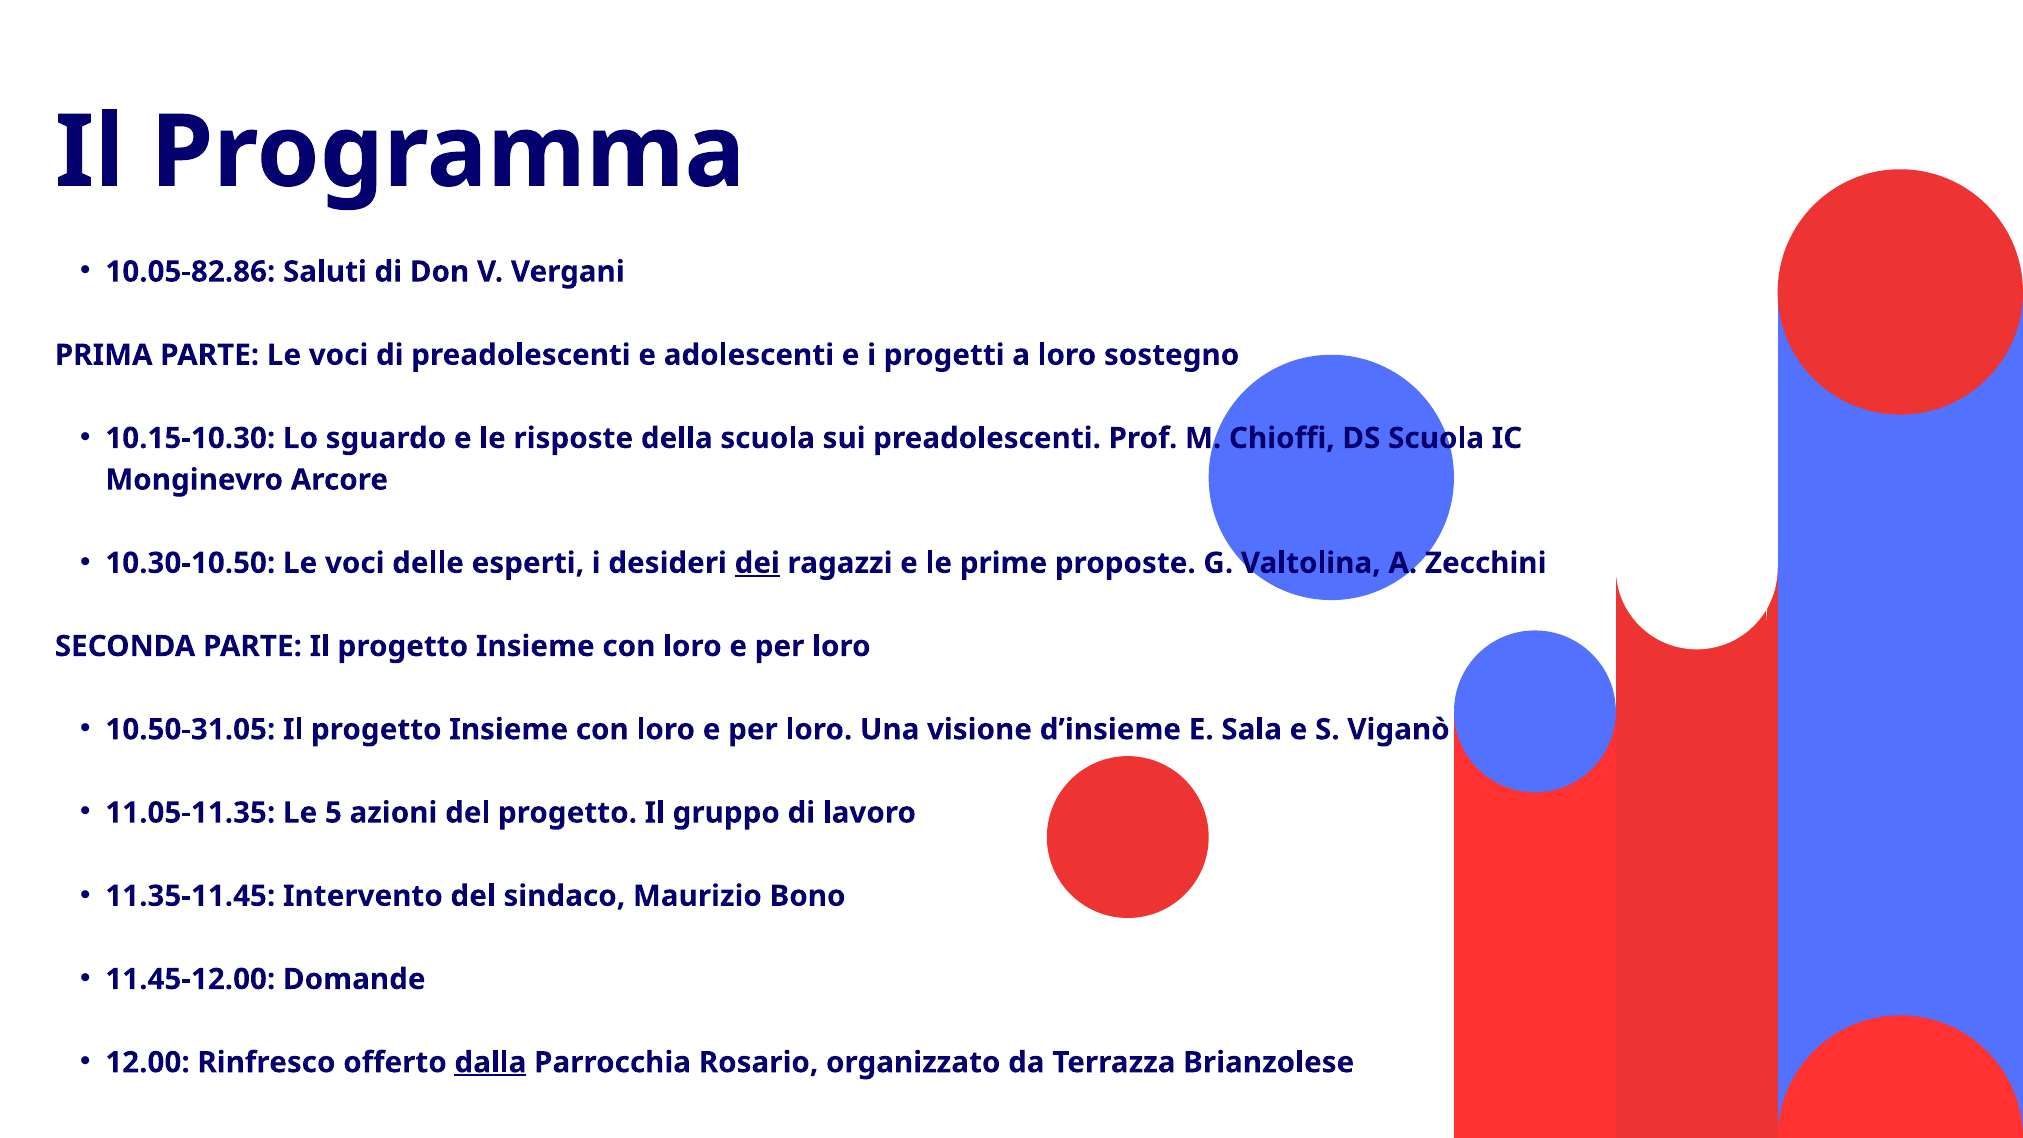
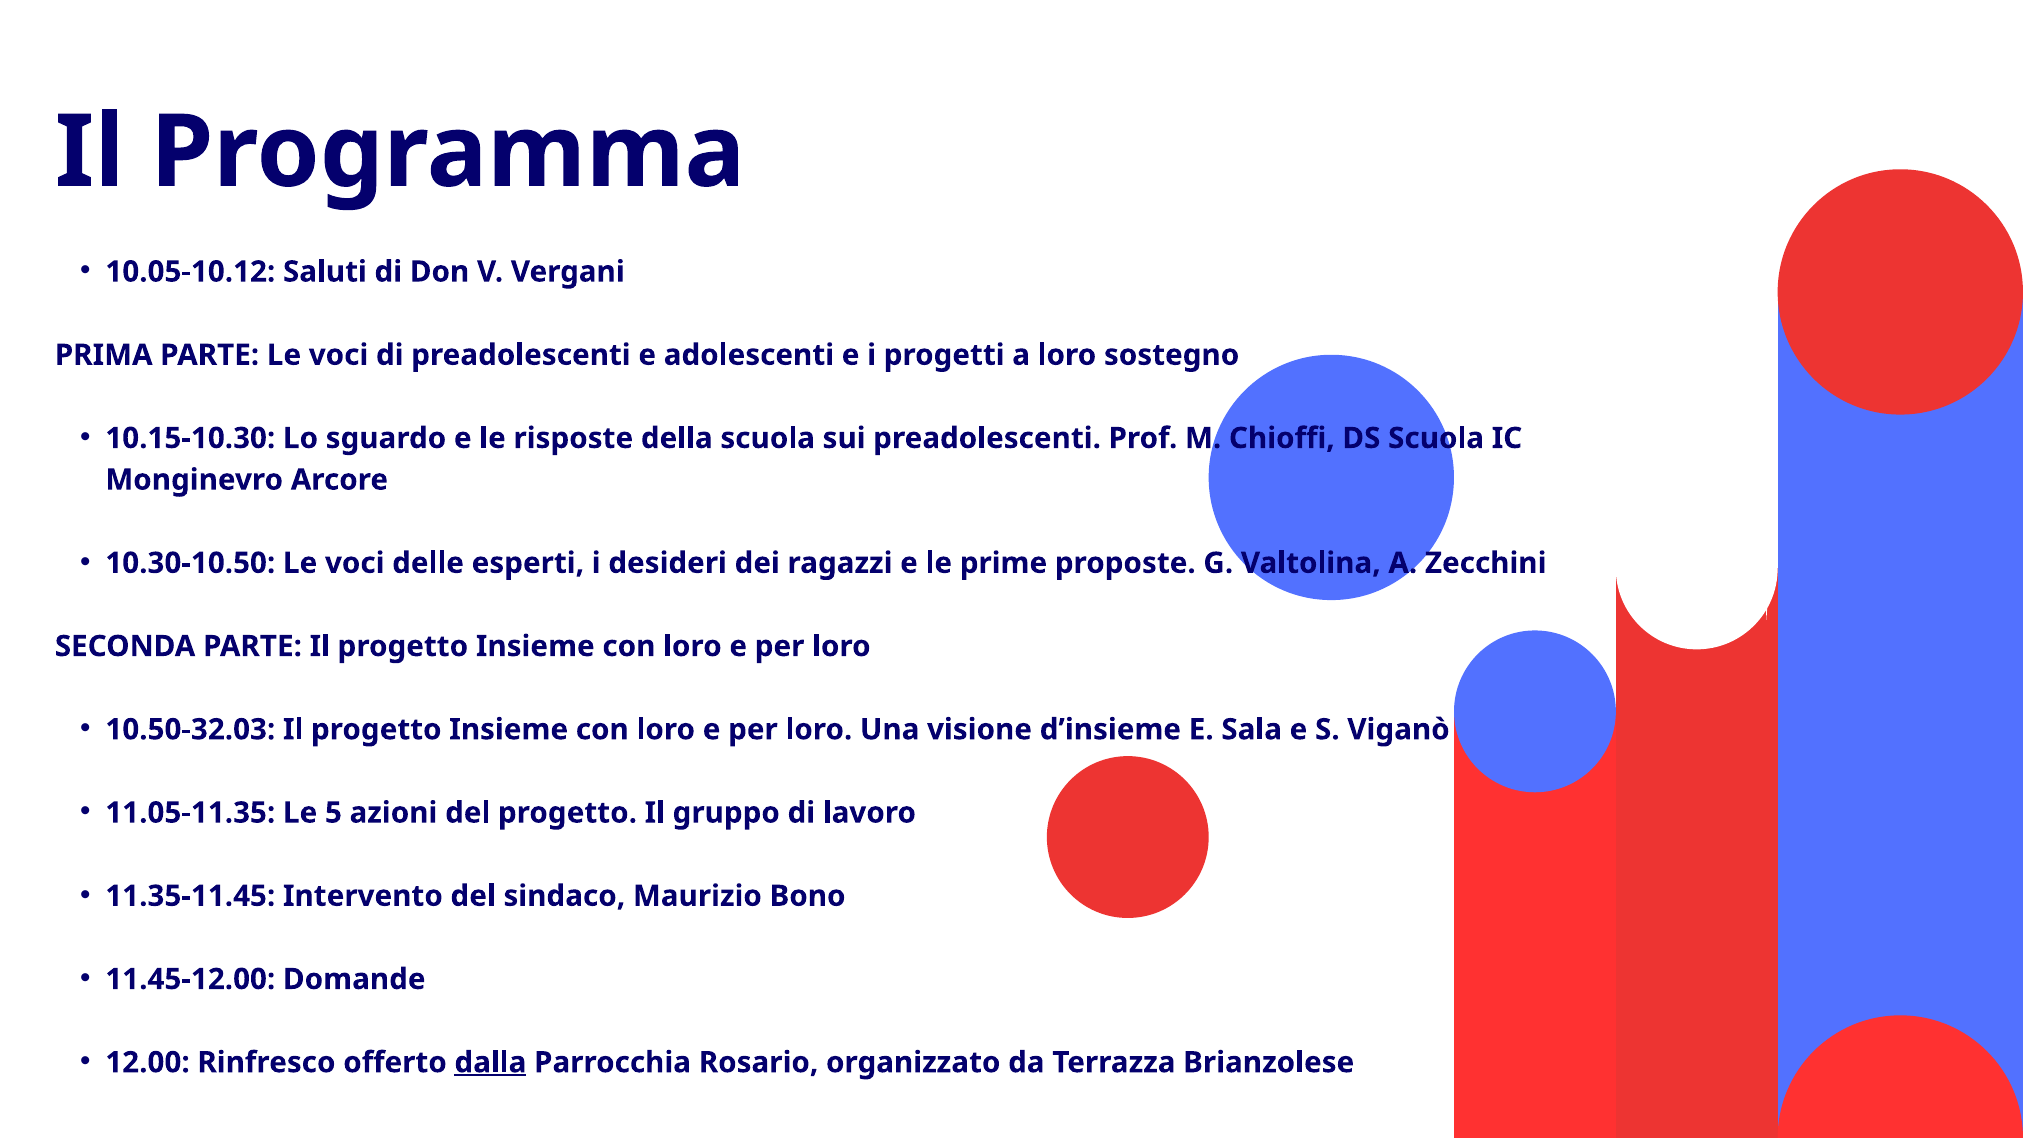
10.05-82.86: 10.05-82.86 -> 10.05-10.12
dei underline: present -> none
10.50-31.05: 10.50-31.05 -> 10.50-32.03
